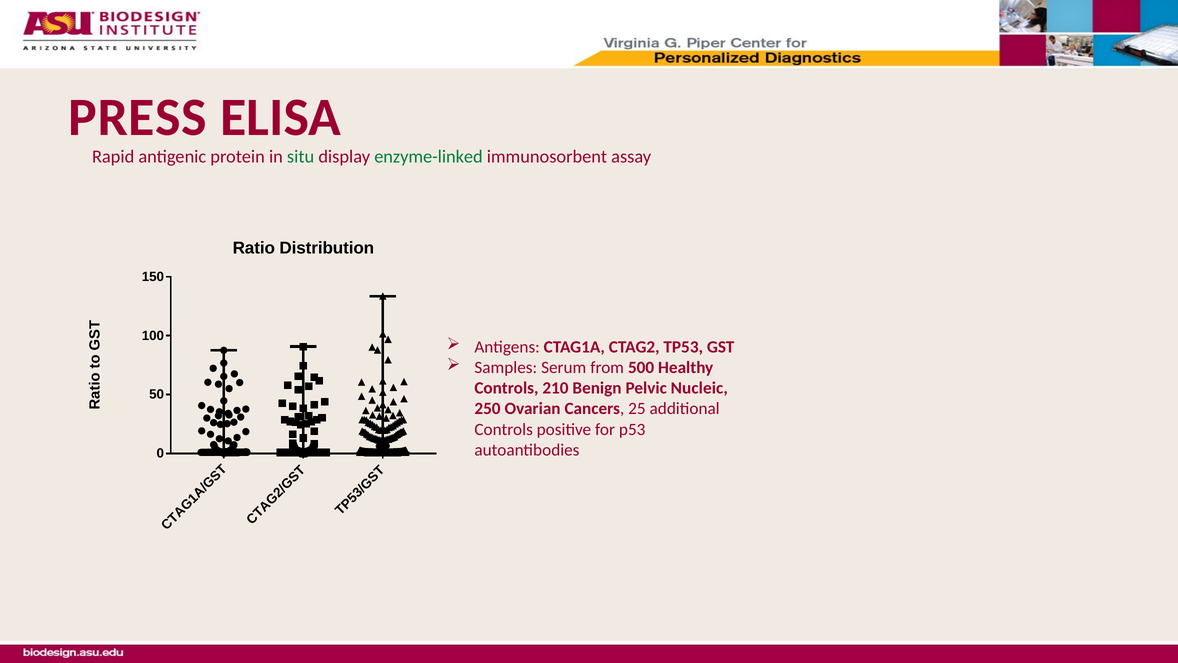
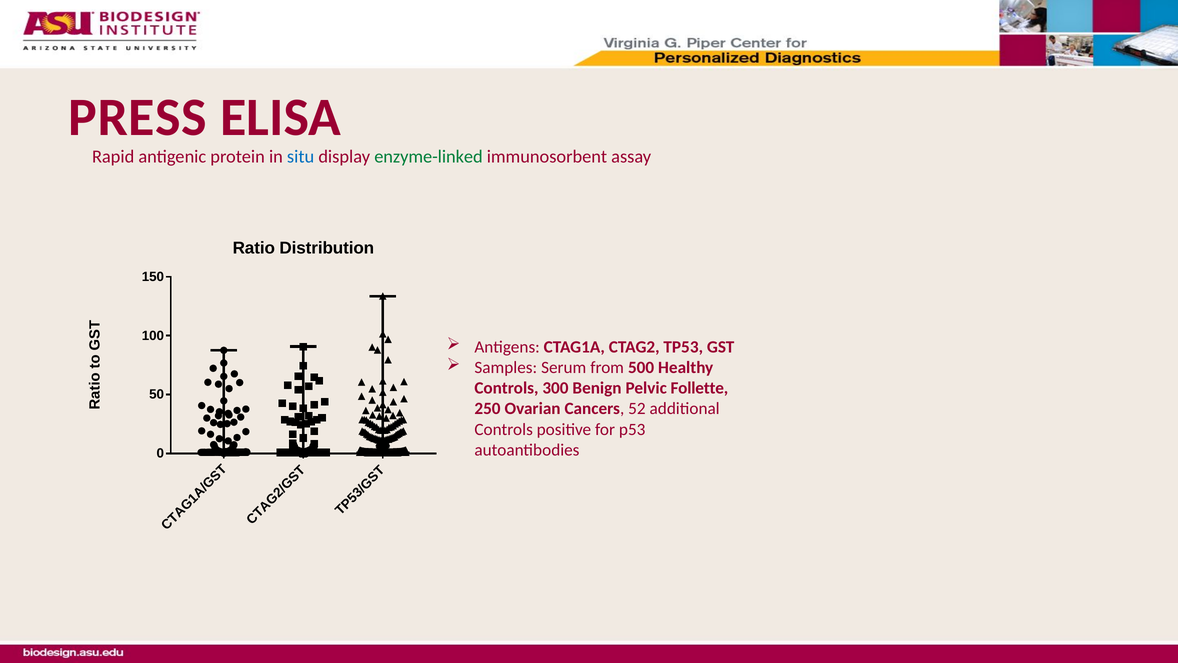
situ colour: green -> blue
210: 210 -> 300
Nucleic: Nucleic -> Follette
25: 25 -> 52
